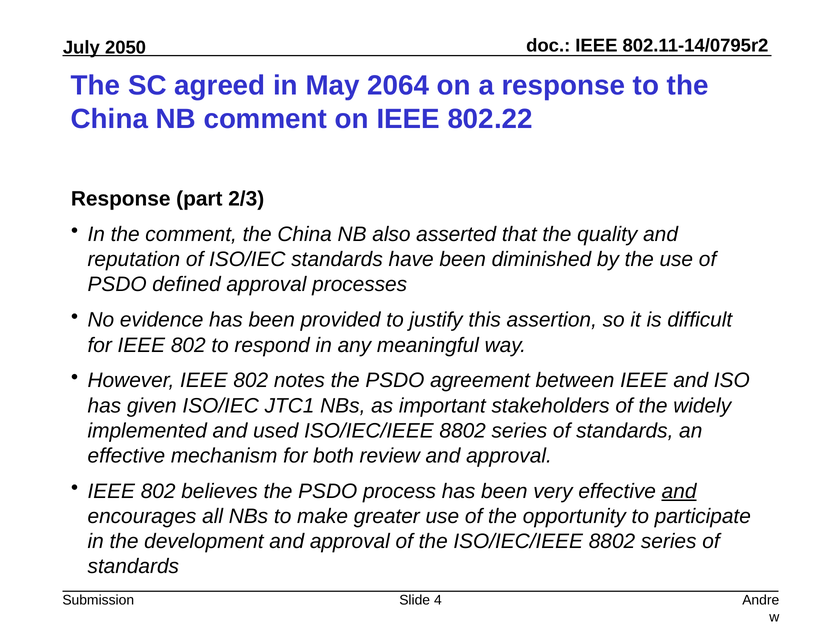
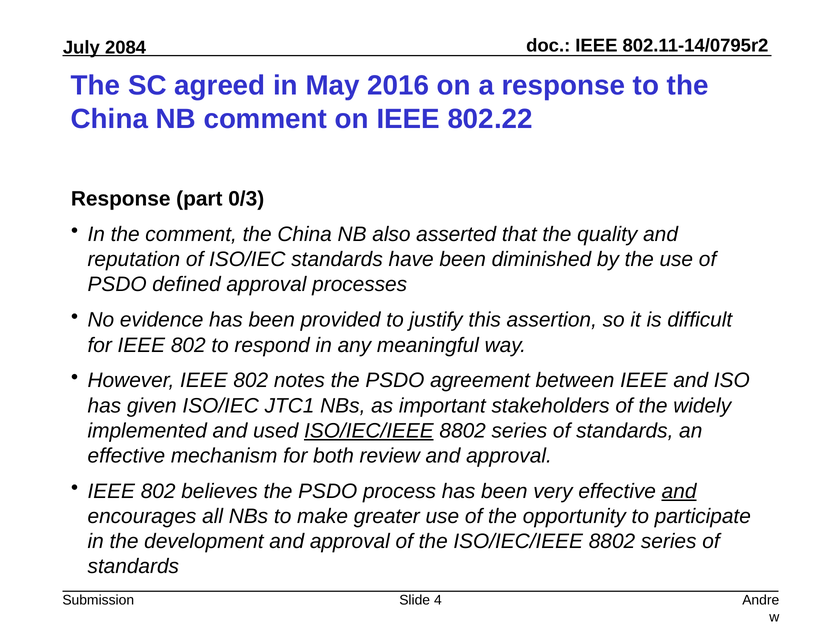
2050: 2050 -> 2084
2064: 2064 -> 2016
2/3: 2/3 -> 0/3
ISO/IEC/IEEE at (369, 430) underline: none -> present
